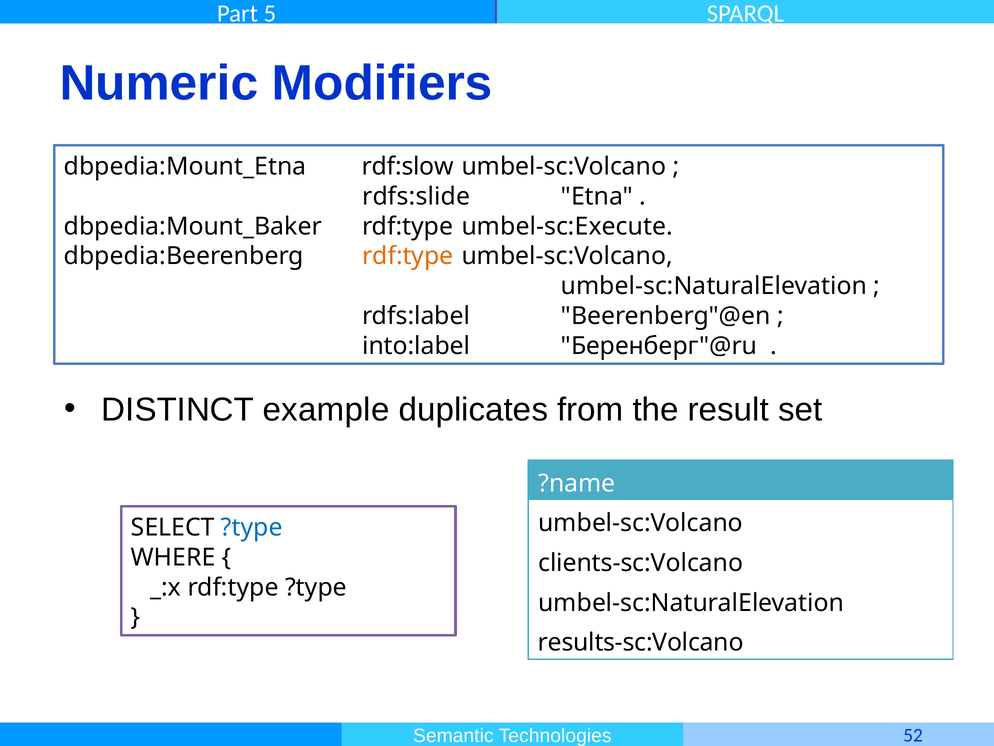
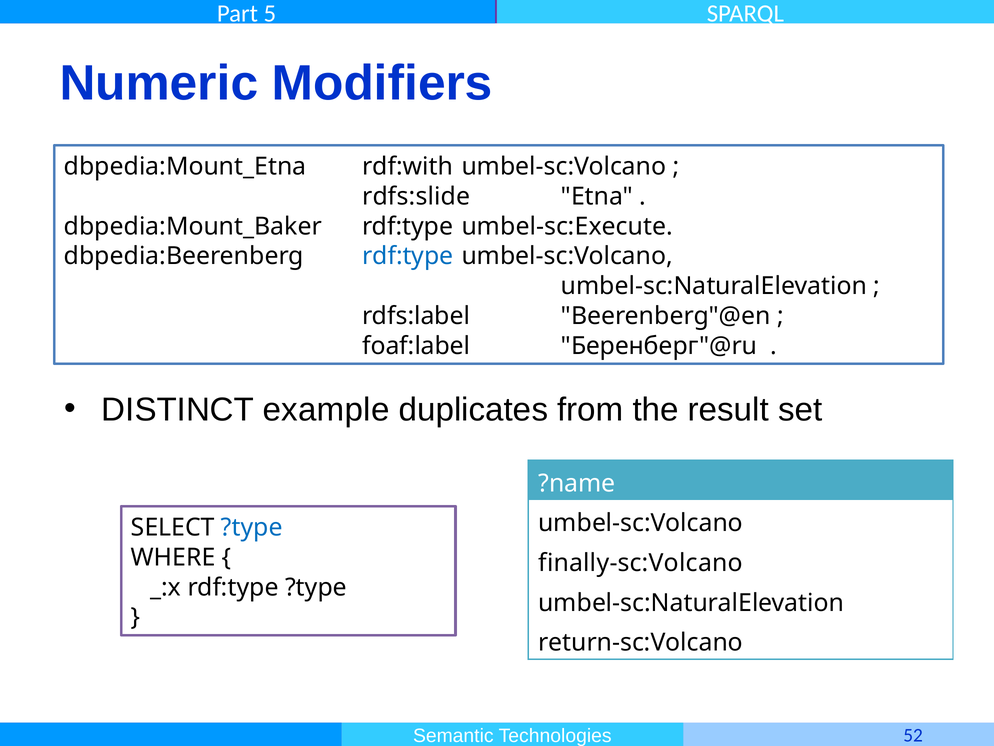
rdf:slow: rdf:slow -> rdf:with
rdf:type at (408, 256) colour: orange -> blue
into:label: into:label -> foaf:label
clients-sc:Volcano: clients-sc:Volcano -> finally-sc:Volcano
results-sc:Volcano: results-sc:Volcano -> return-sc:Volcano
